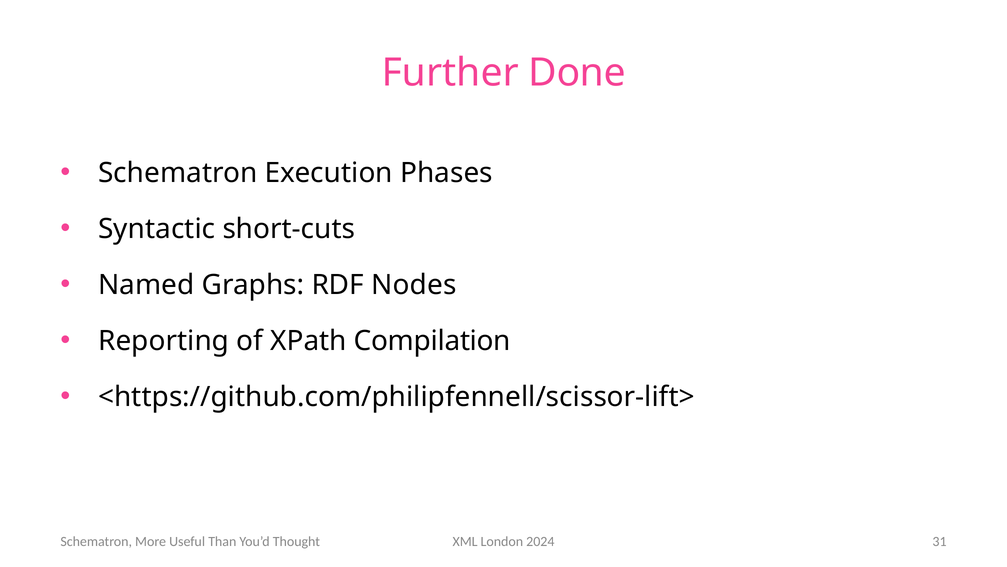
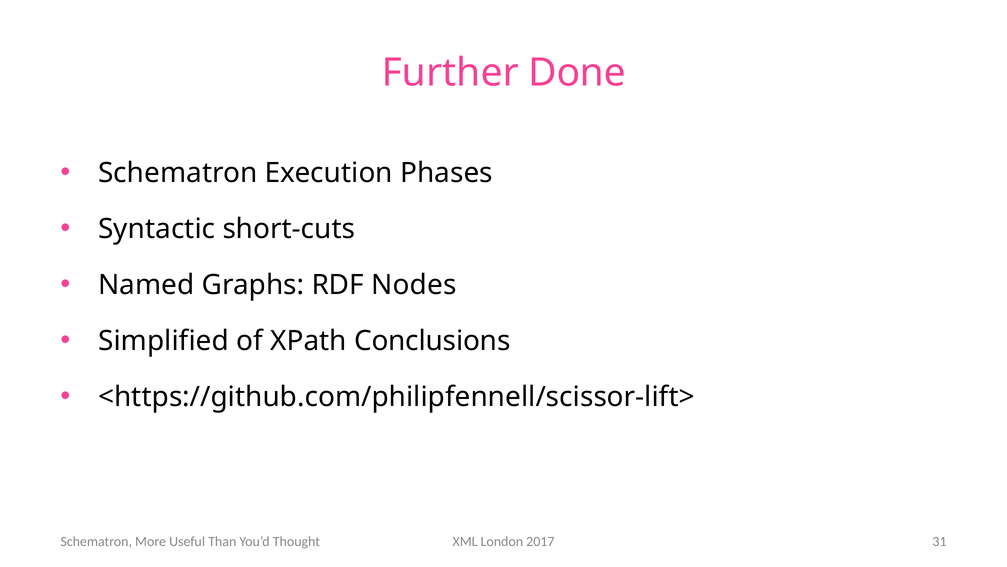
Reporting: Reporting -> Simplified
Compilation: Compilation -> Conclusions
2024: 2024 -> 2017
